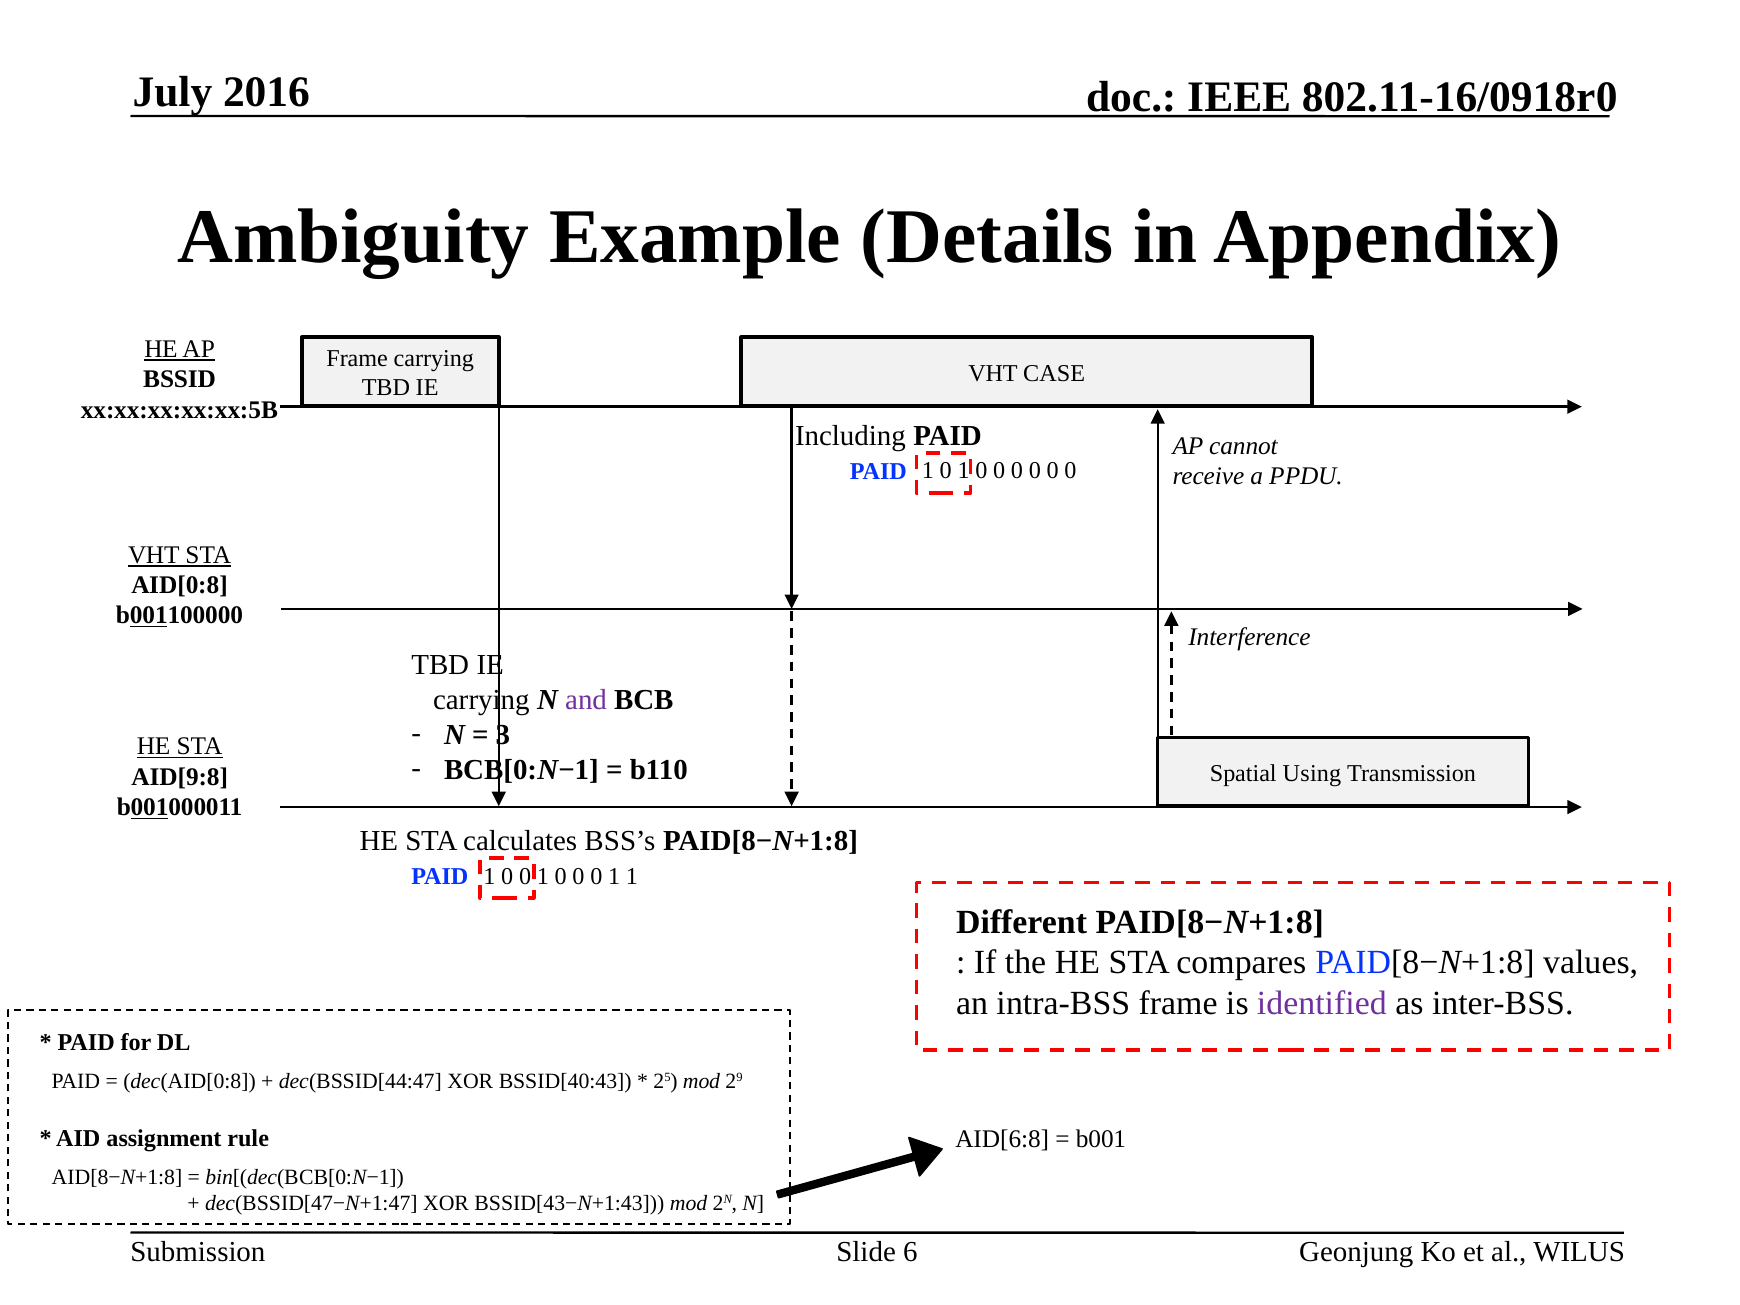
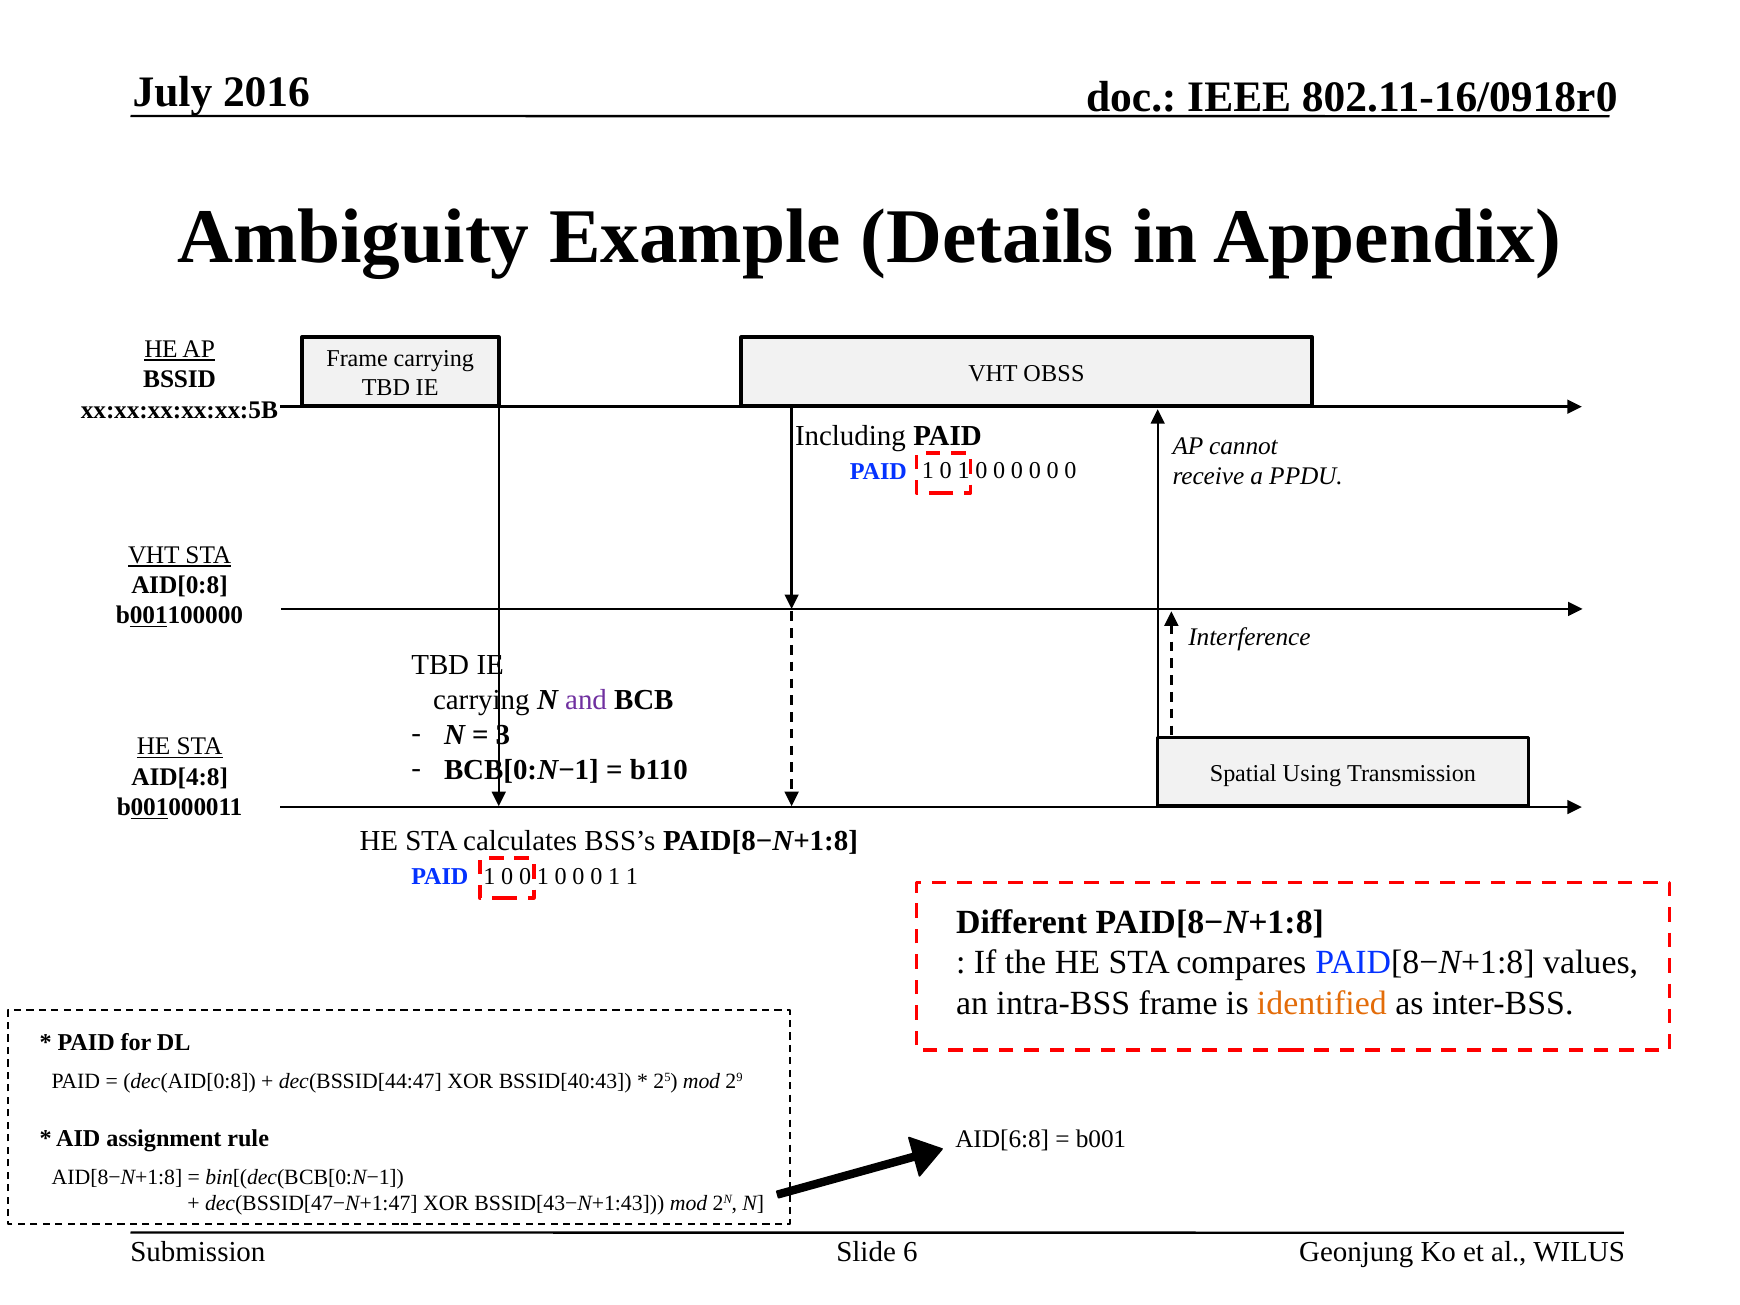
CASE: CASE -> OBSS
AID[9:8: AID[9:8 -> AID[4:8
identified colour: purple -> orange
